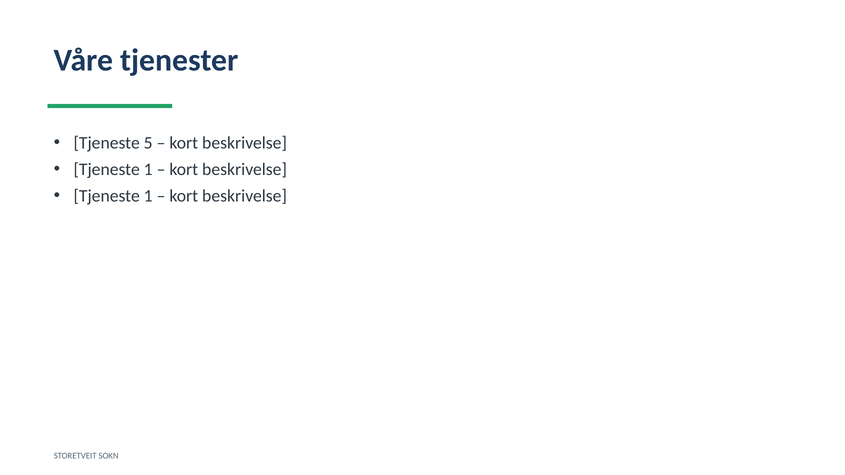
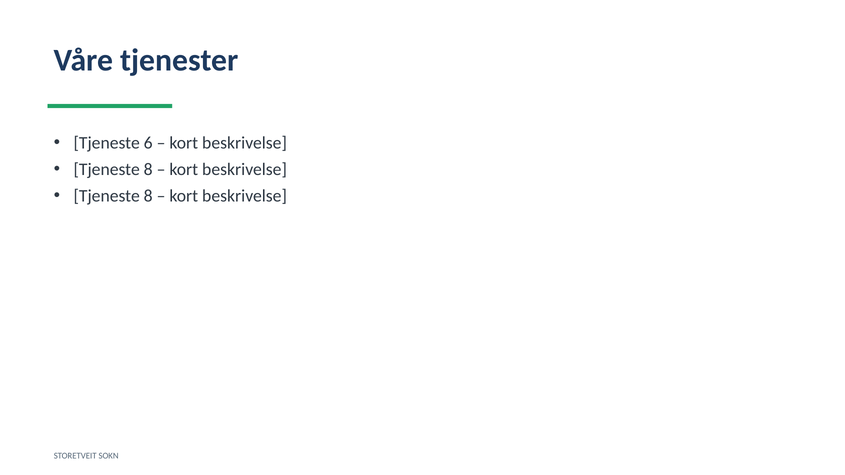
5: 5 -> 6
1 at (148, 170): 1 -> 8
1 at (148, 196): 1 -> 8
